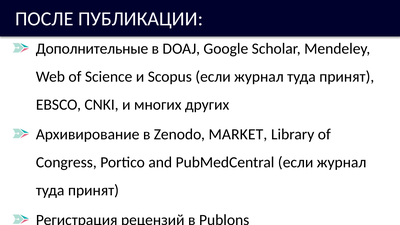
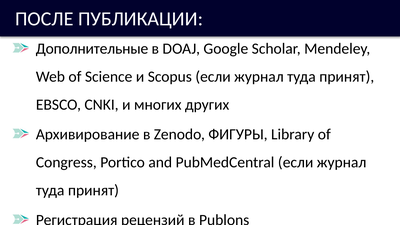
MARKET: MARKET -> ФИГУРЫ
